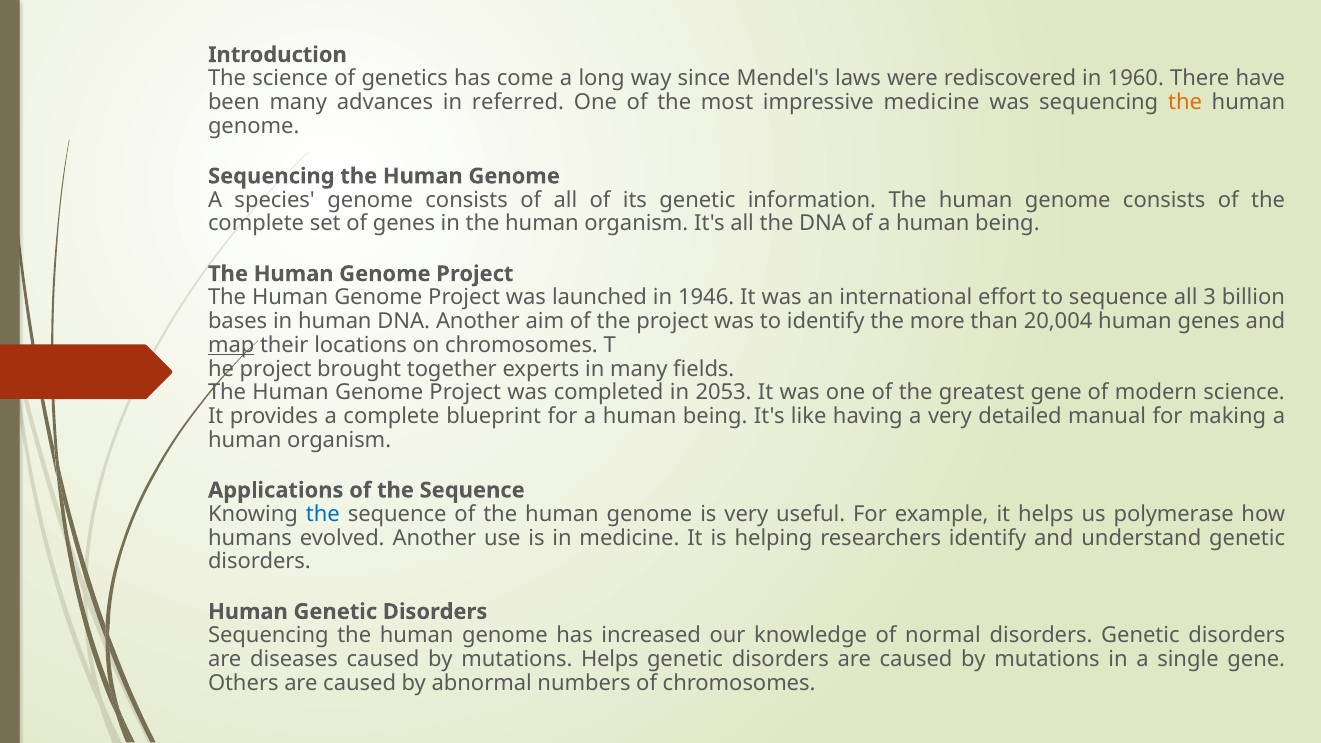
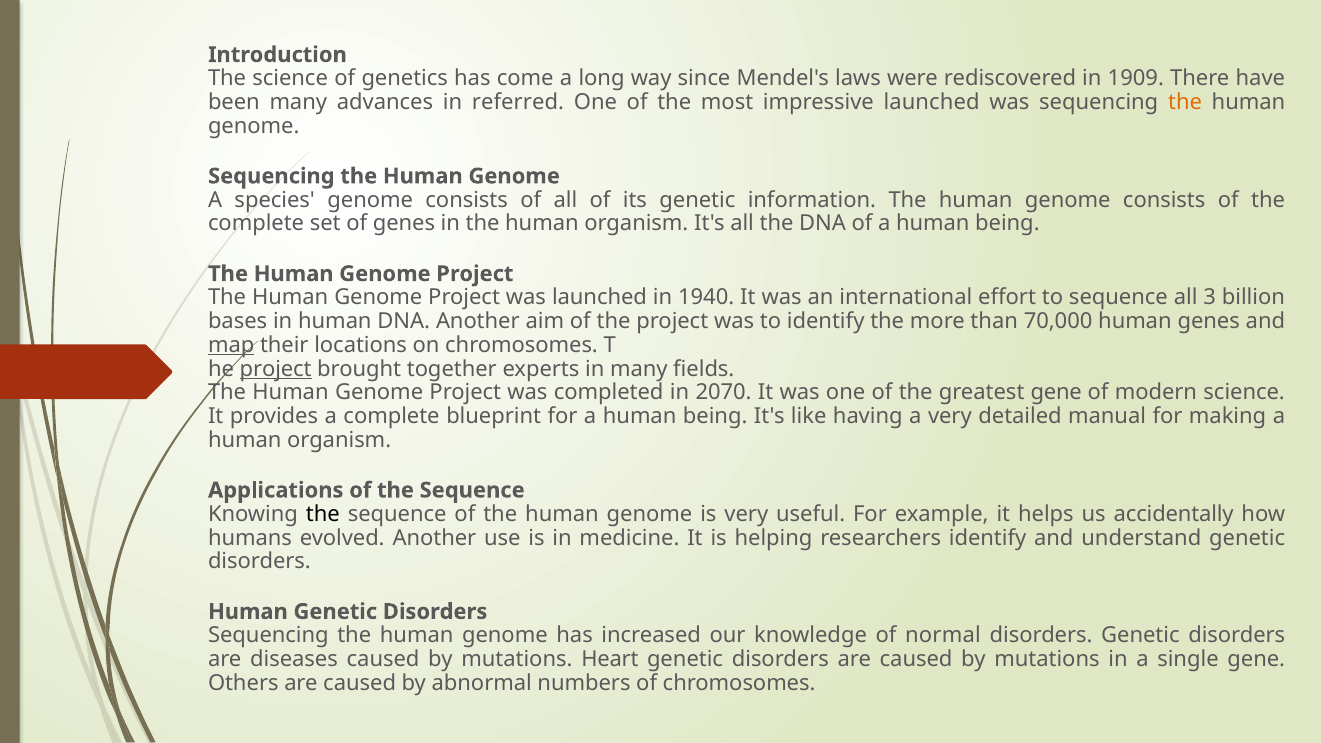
1960: 1960 -> 1909
impressive medicine: medicine -> launched
1946: 1946 -> 1940
20,004: 20,004 -> 70,000
project at (276, 369) underline: none -> present
2053: 2053 -> 2070
the at (323, 514) colour: blue -> black
polymerase: polymerase -> accidentally
mutations Helps: Helps -> Heart
